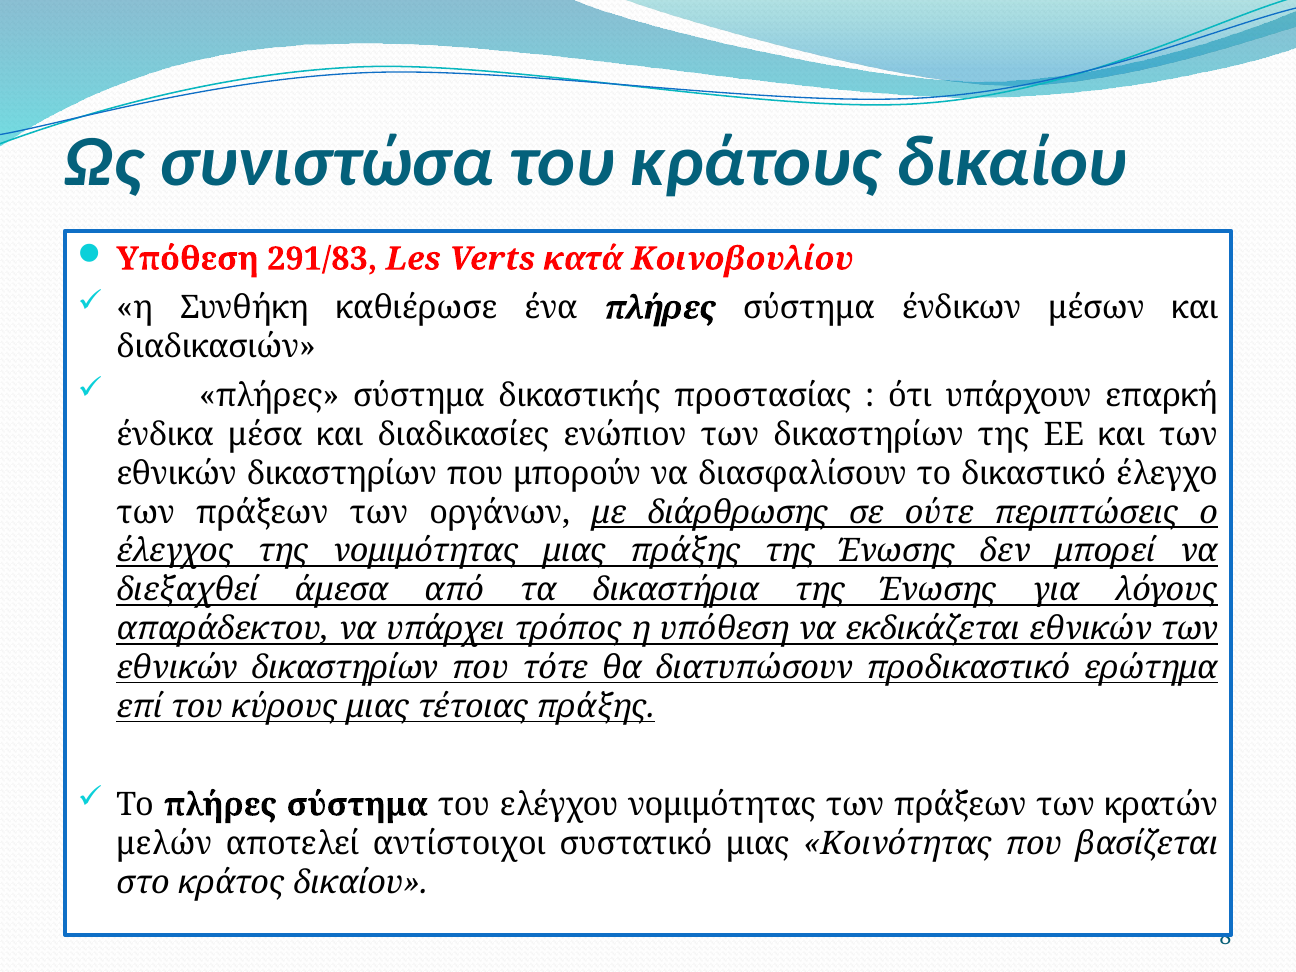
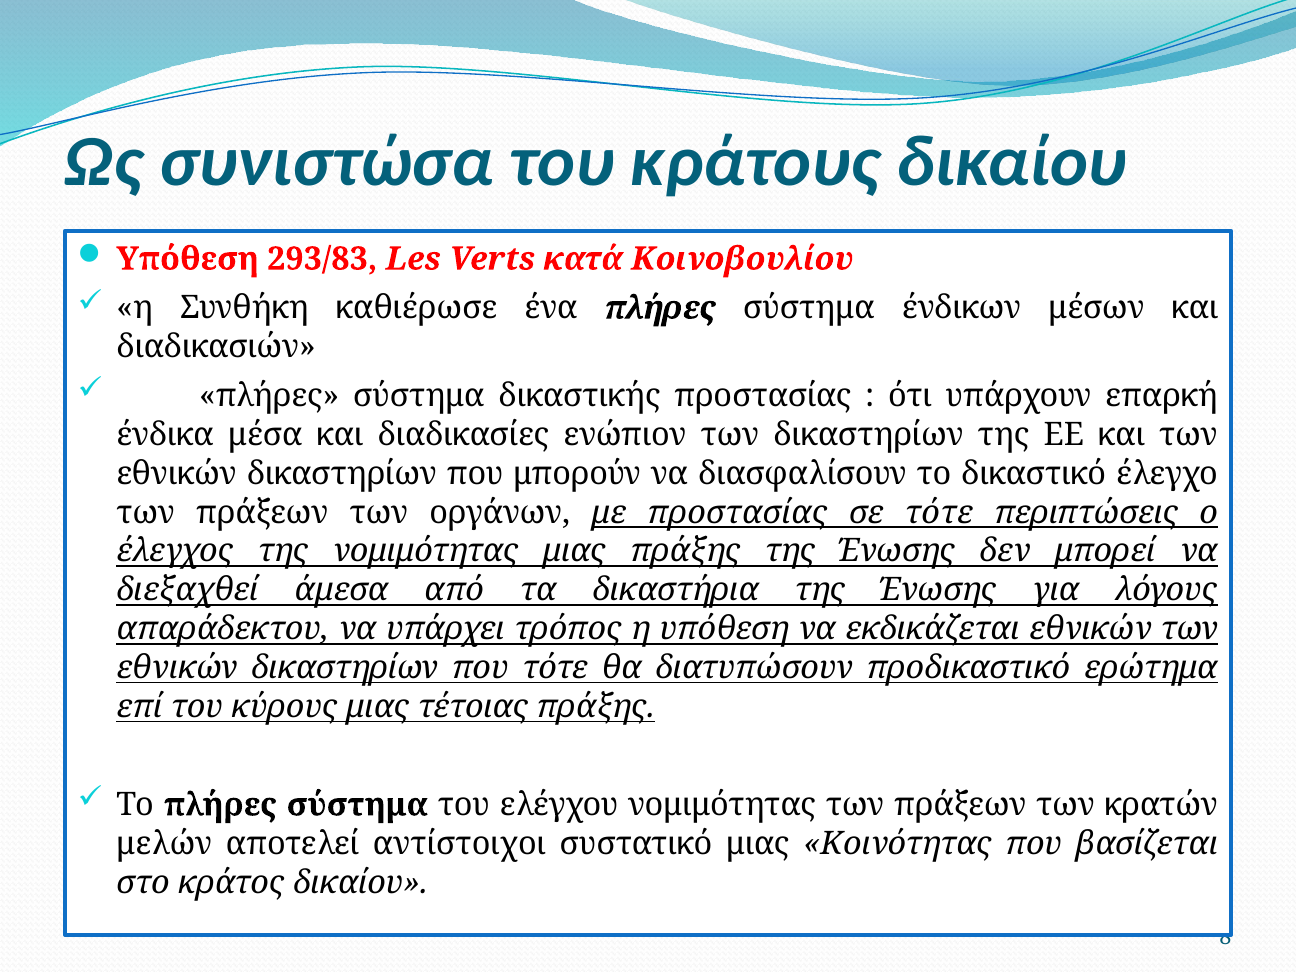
291/83: 291/83 -> 293/83
με διάρθρωσης: διάρθρωσης -> προστασίας
σε ούτε: ούτε -> τότε
